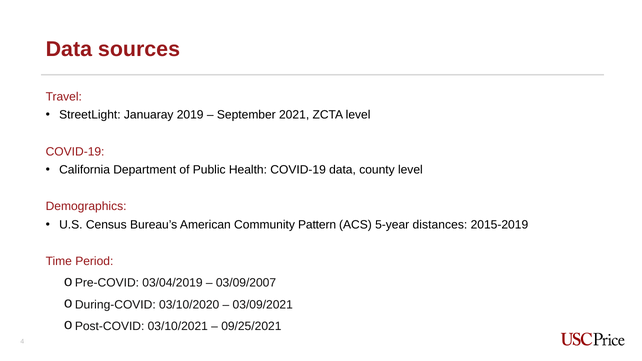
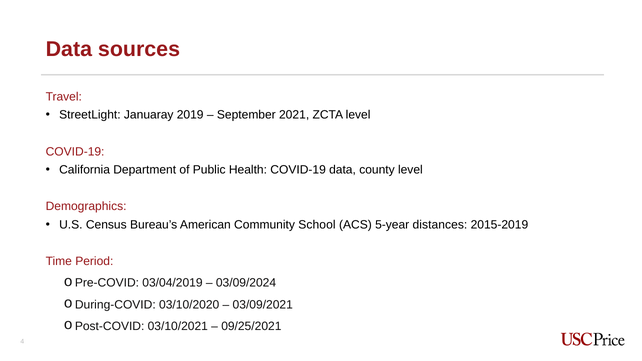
Pattern: Pattern -> School
03/09/2007: 03/09/2007 -> 03/09/2024
